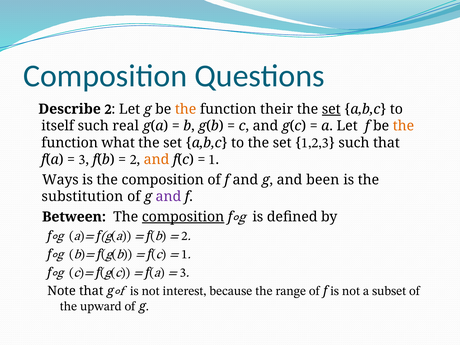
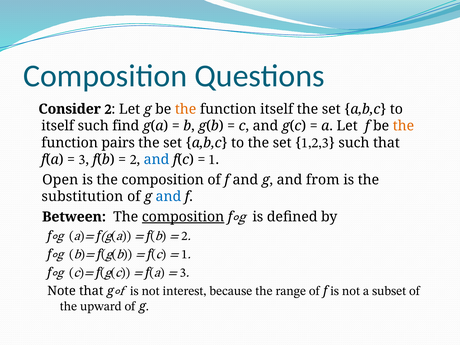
Describe: Describe -> Consider
function their: their -> itself
set at (331, 109) underline: present -> none
real: real -> find
what: what -> pairs
and at (157, 160) colour: orange -> blue
Ways: Ways -> Open
been: been -> from
and at (168, 197) colour: purple -> blue
